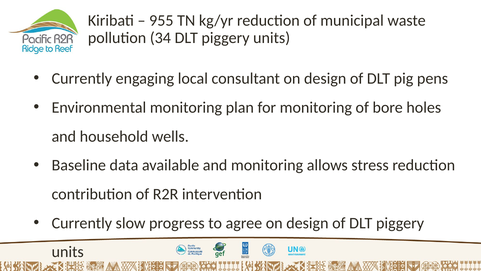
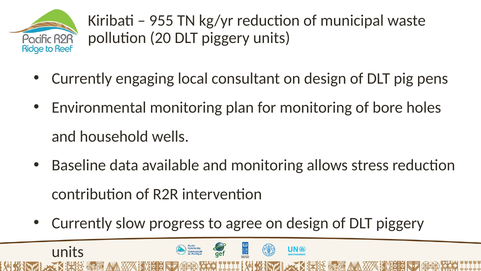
34: 34 -> 20
